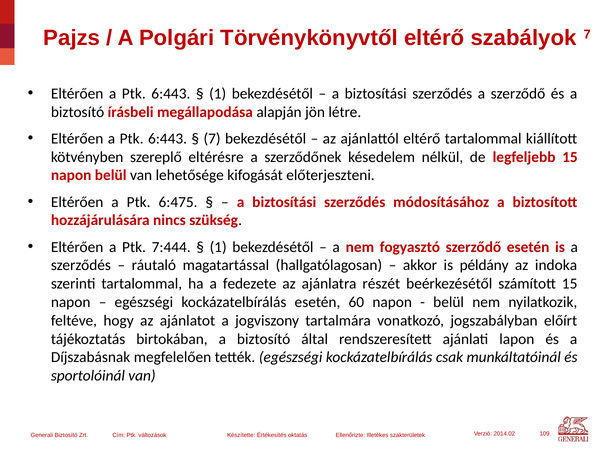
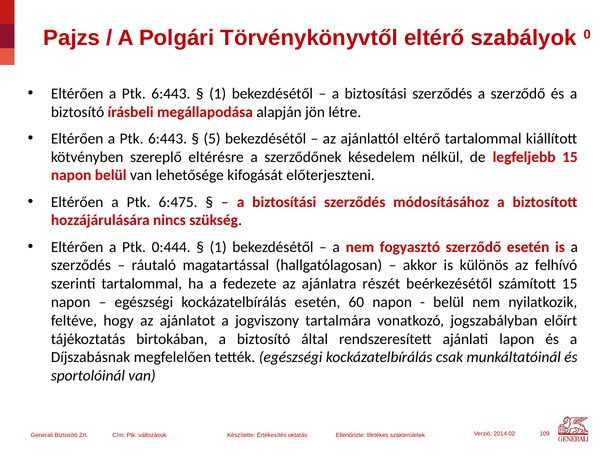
szabályok 7: 7 -> 0
7 at (212, 139): 7 -> 5
7:444: 7:444 -> 0:444
példány: példány -> különös
indoka: indoka -> felhívó
